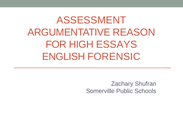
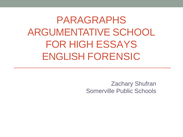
ASSESSMENT: ASSESSMENT -> PARAGRAPHS
REASON: REASON -> SCHOOL
